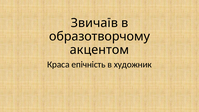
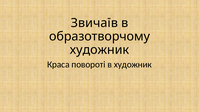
акцентом at (99, 50): акцентом -> художник
епічність: епічність -> повороті
